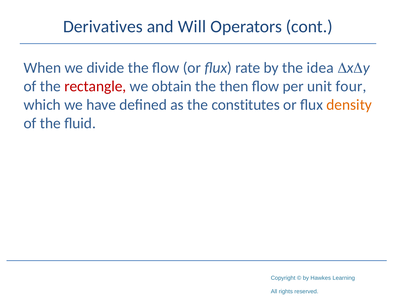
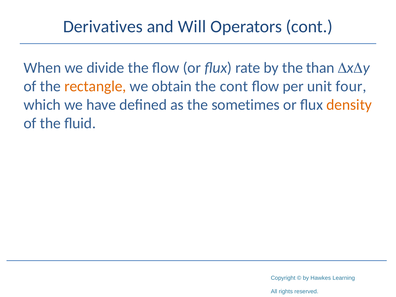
idea: idea -> than
rectangle colour: red -> orange
the then: then -> cont
constitutes: constitutes -> sometimes
